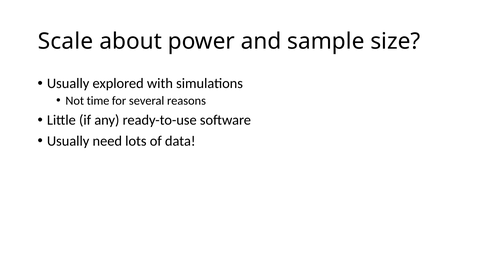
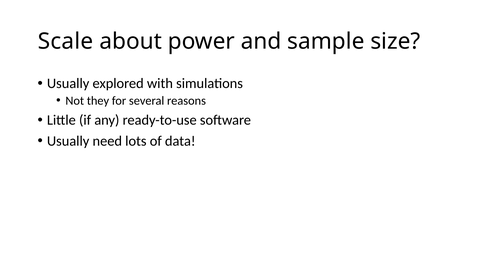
time: time -> they
